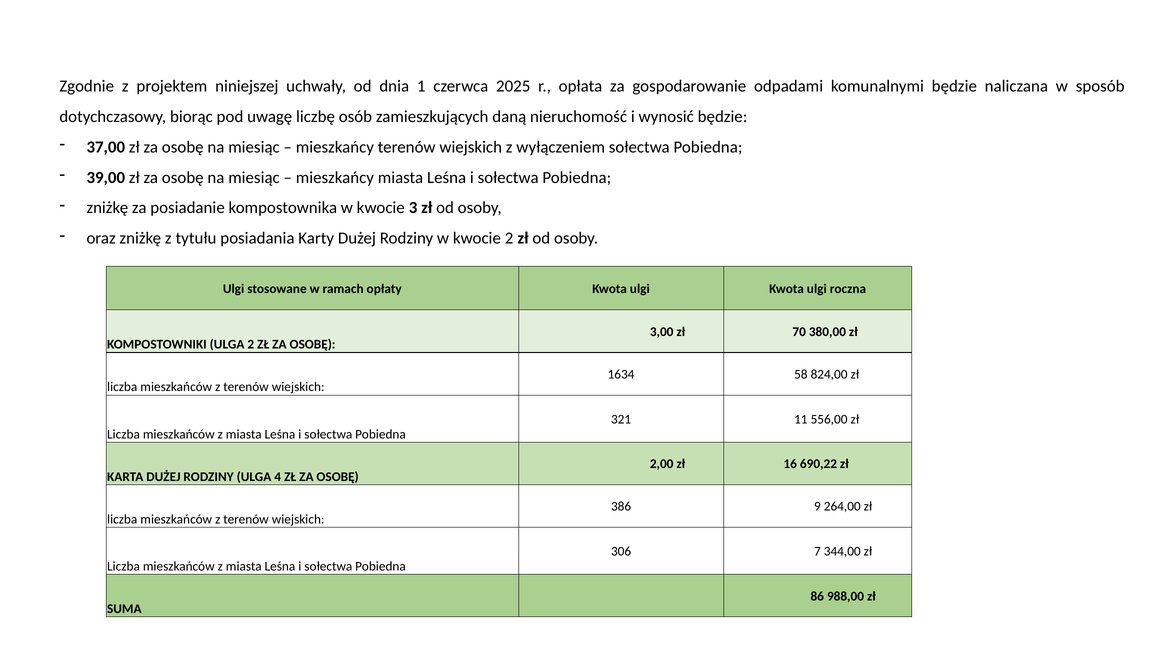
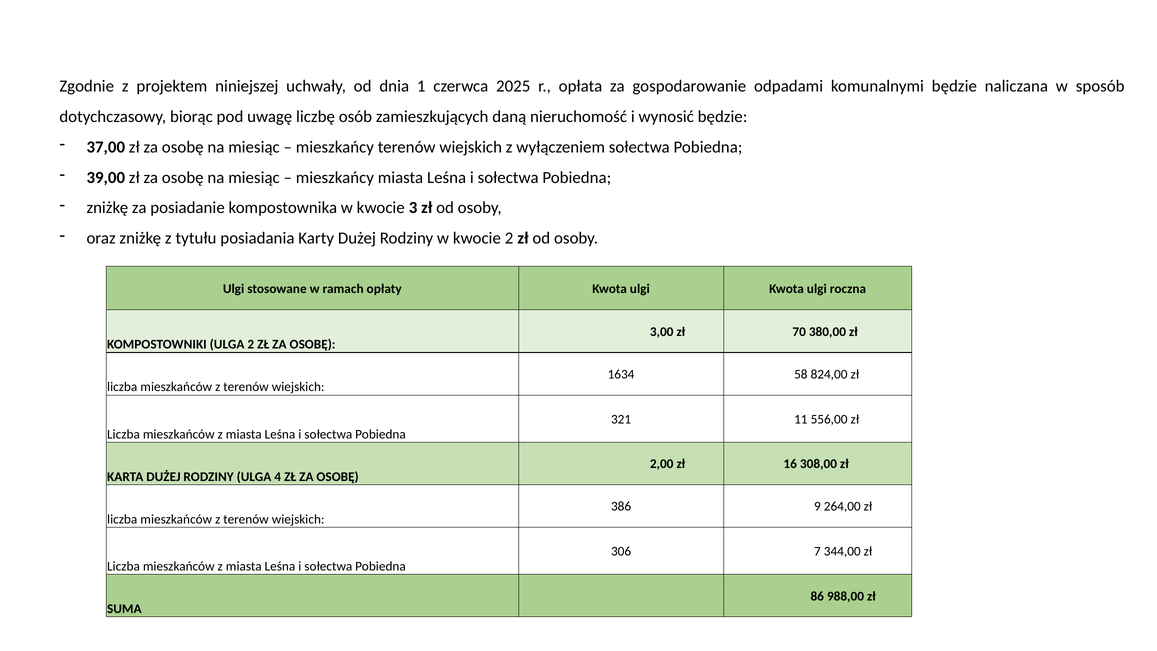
690,22: 690,22 -> 308,00
